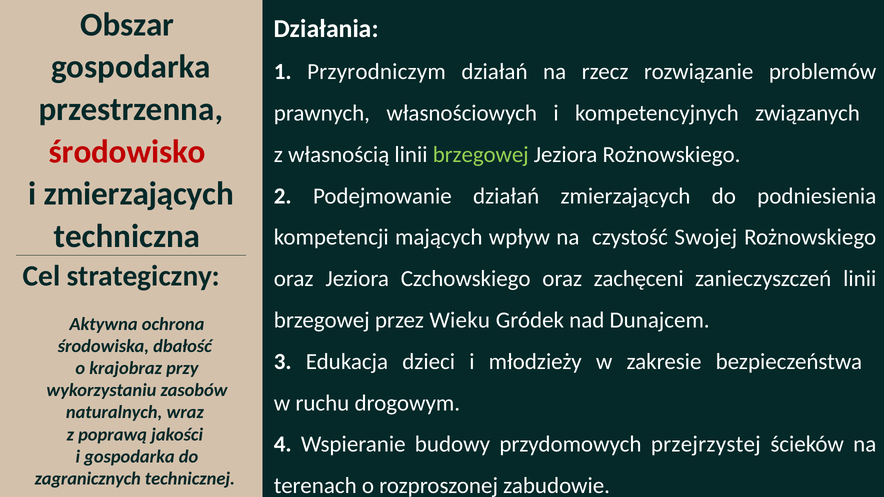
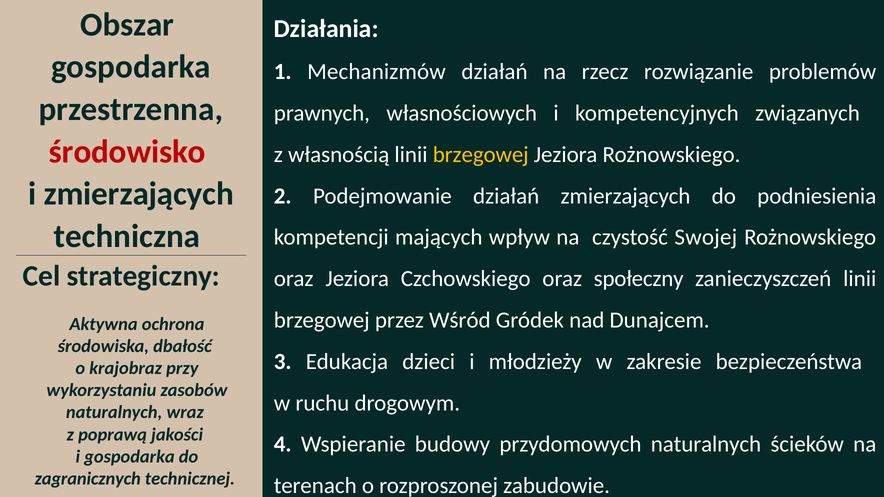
Przyrodniczym: Przyrodniczym -> Mechanizmów
brzegowej at (481, 155) colour: light green -> yellow
zachęceni: zachęceni -> społeczny
Wieku: Wieku -> Wśród
przydomowych przejrzystej: przejrzystej -> naturalnych
